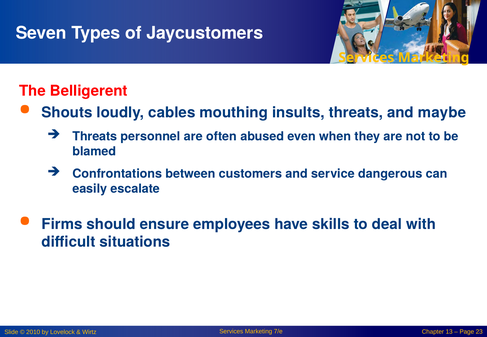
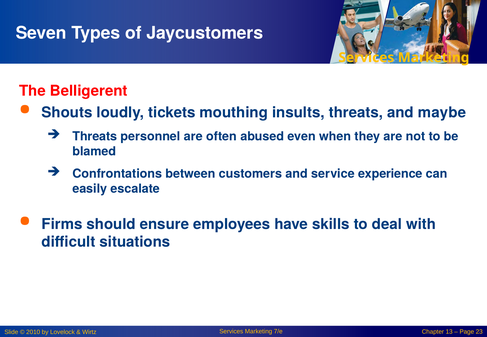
cables: cables -> tickets
dangerous: dangerous -> experience
